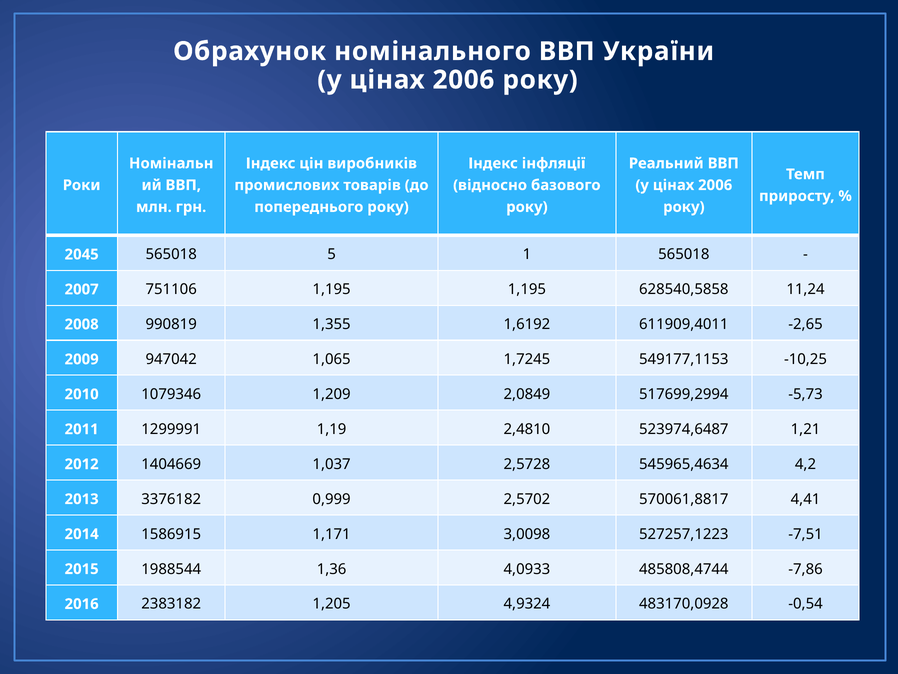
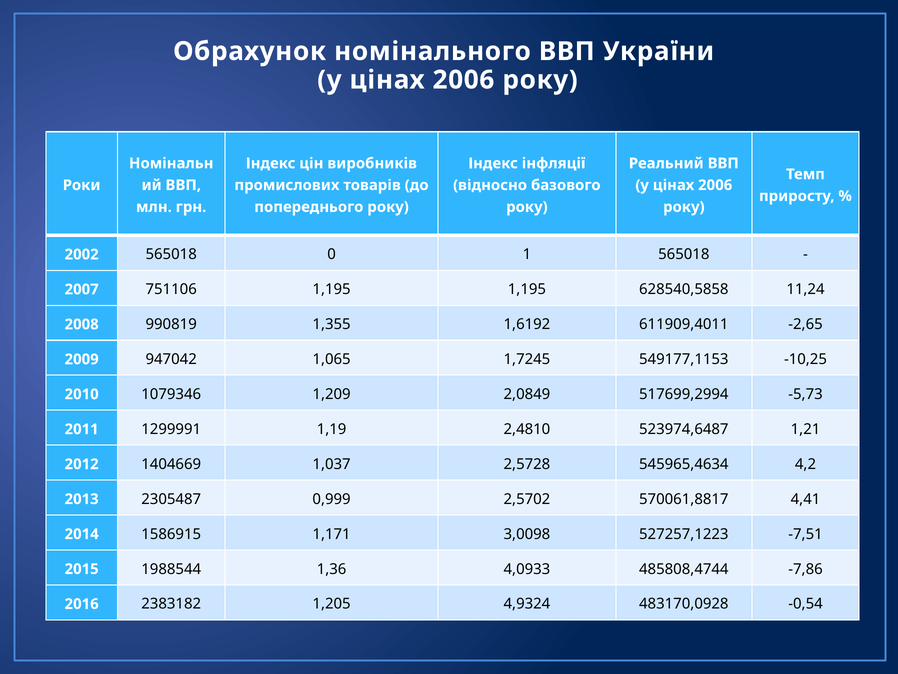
2045: 2045 -> 2002
5: 5 -> 0
3376182: 3376182 -> 2305487
